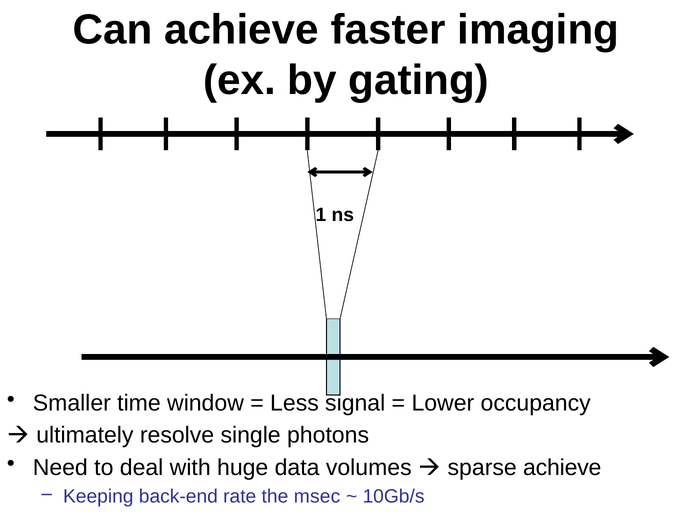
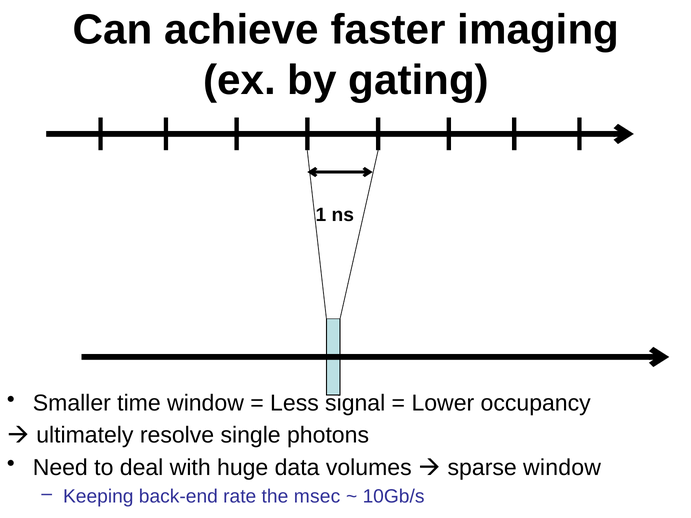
sparse achieve: achieve -> window
